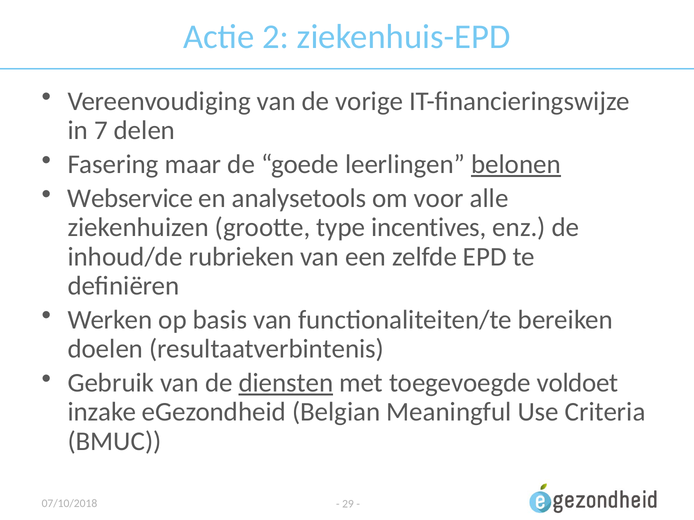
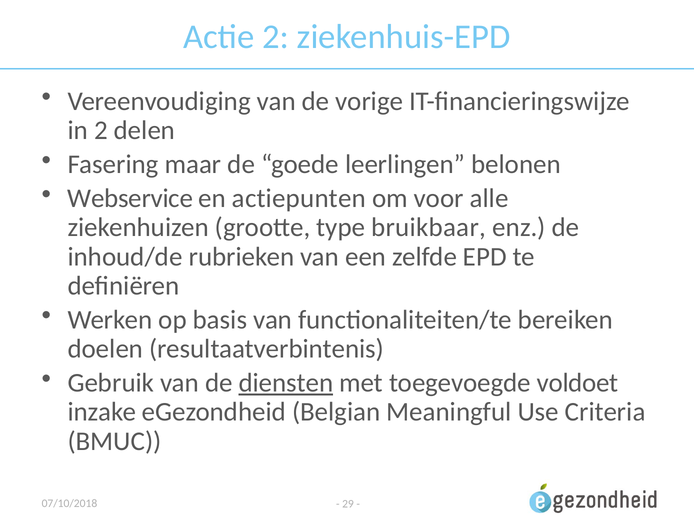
in 7: 7 -> 2
belonen underline: present -> none
analysetools: analysetools -> actiepunten
incentives: incentives -> bruikbaar
